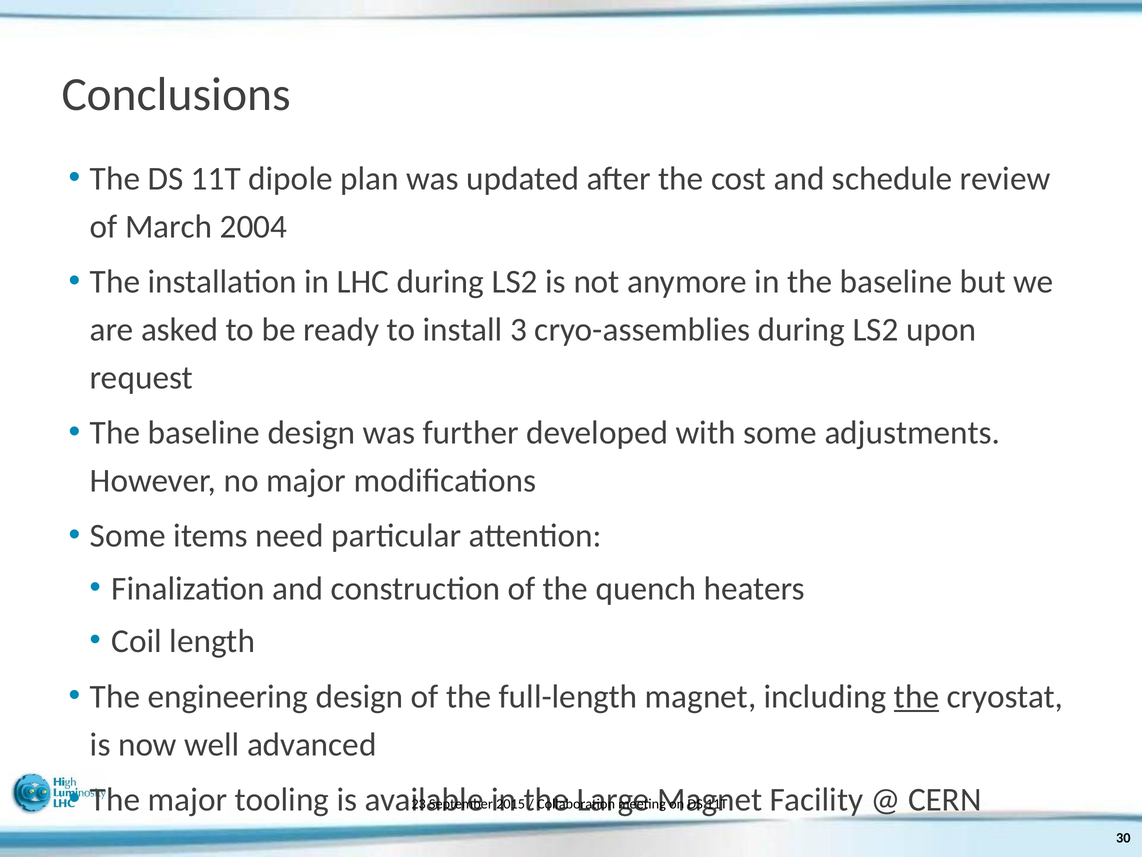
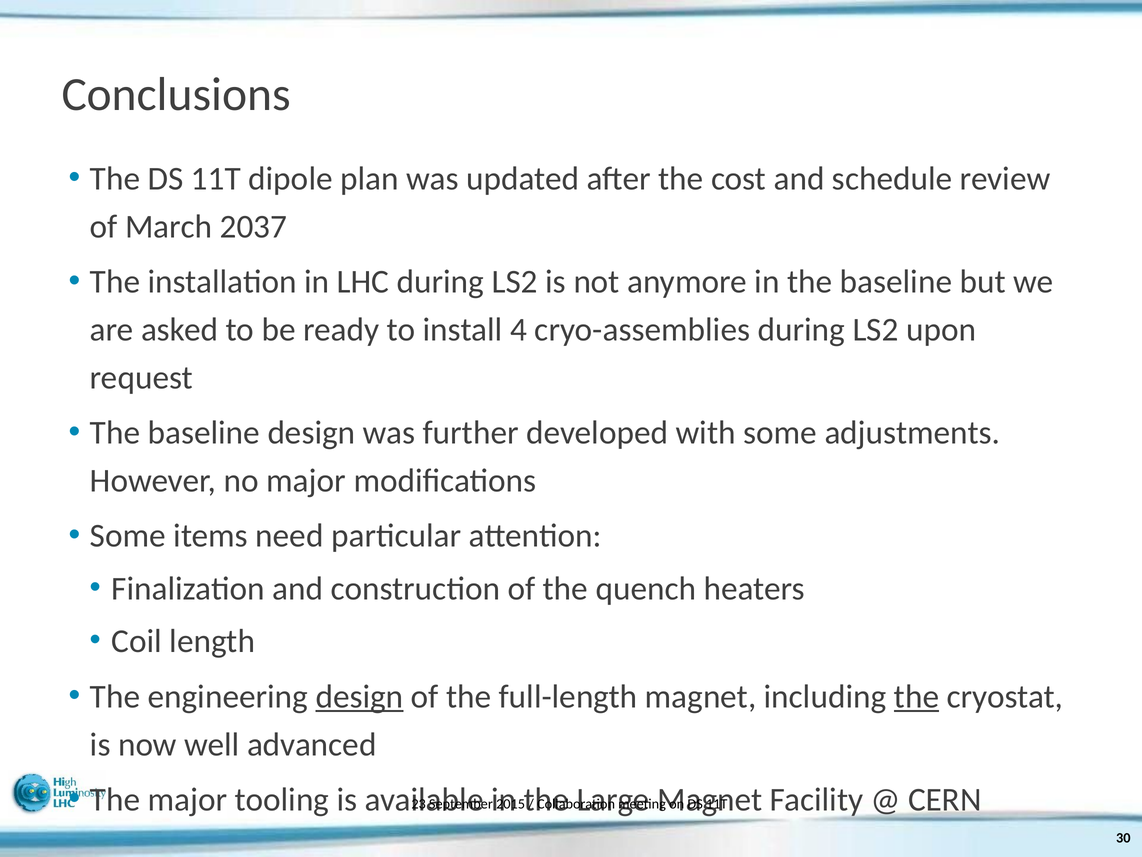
2004: 2004 -> 2037
3: 3 -> 4
design at (359, 696) underline: none -> present
